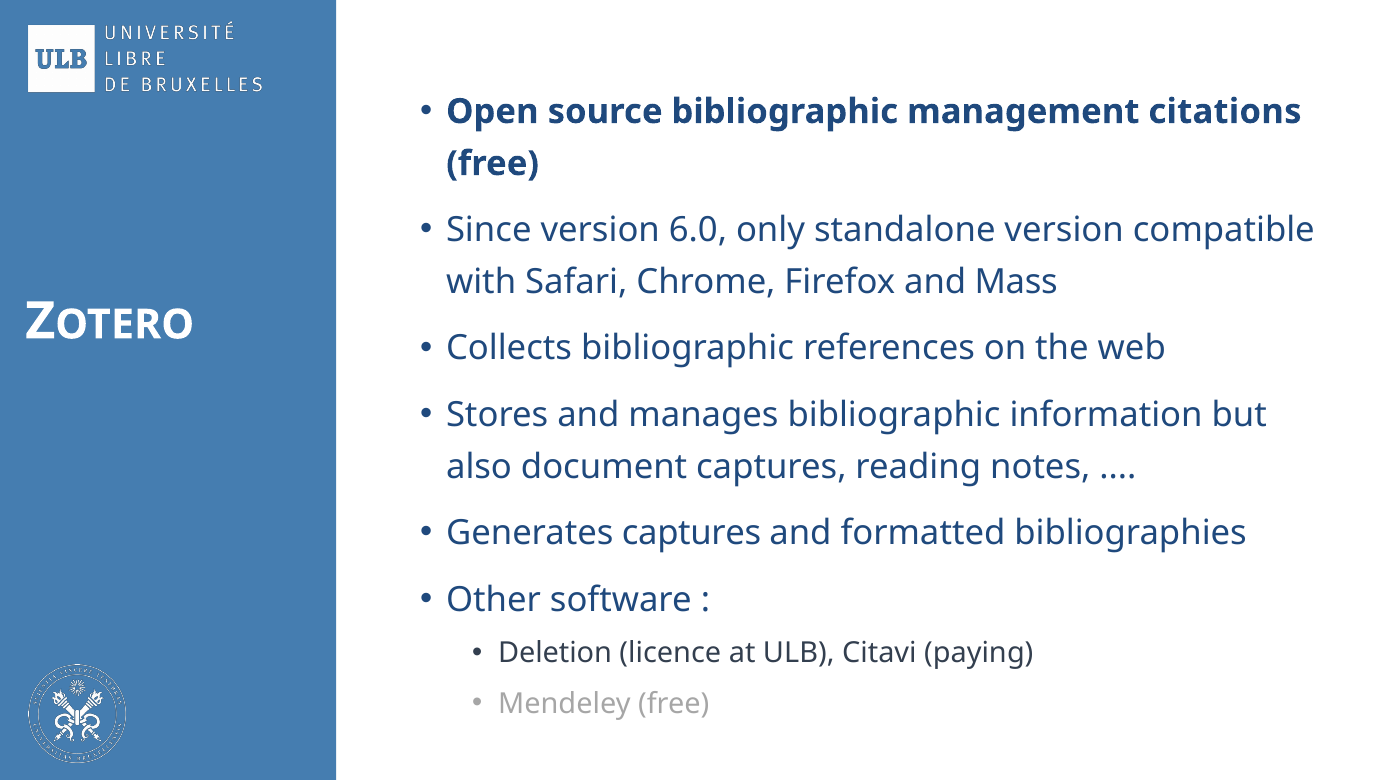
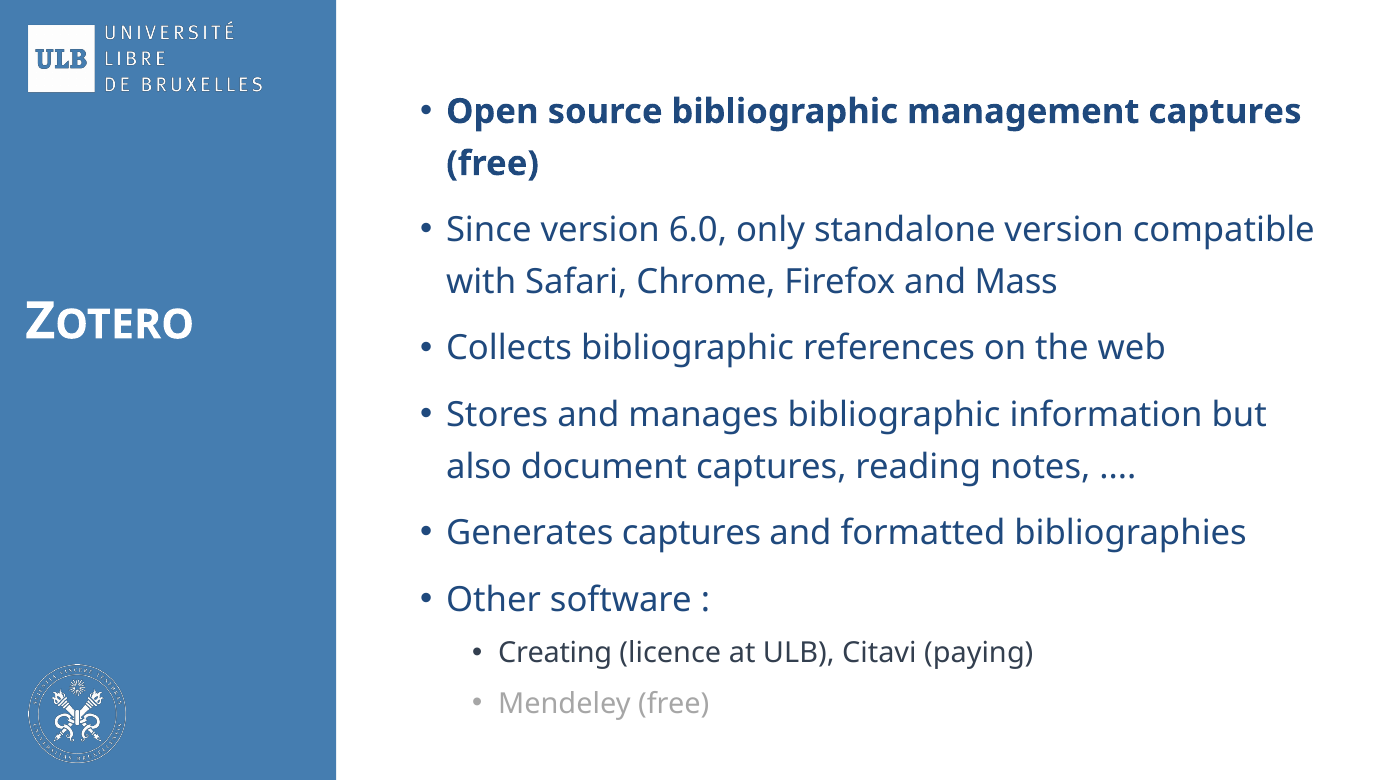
management citations: citations -> captures
Deletion: Deletion -> Creating
